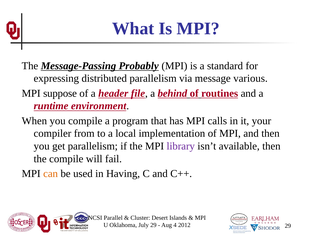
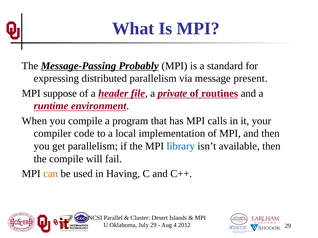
various: various -> present
behind: behind -> private
from: from -> code
library colour: purple -> blue
